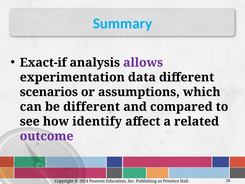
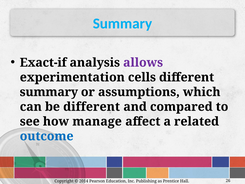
data: data -> cells
scenarios at (49, 92): scenarios -> summary
identify: identify -> manage
outcome colour: purple -> blue
